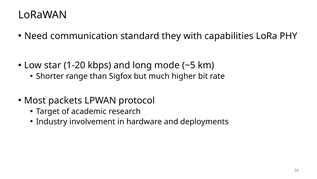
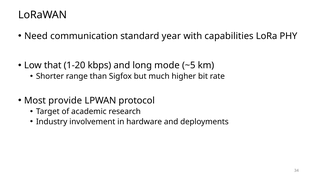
they: they -> year
star: star -> that
packets: packets -> provide
